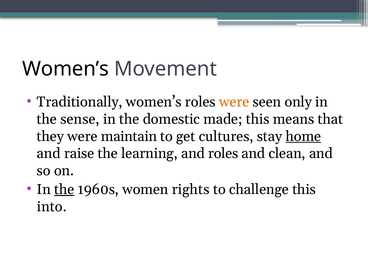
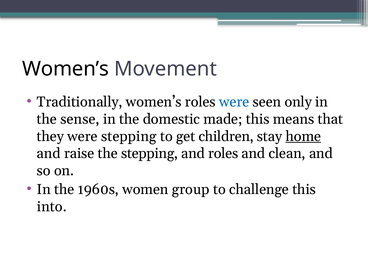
were at (234, 102) colour: orange -> blue
were maintain: maintain -> stepping
cultures: cultures -> children
the learning: learning -> stepping
the at (64, 189) underline: present -> none
rights: rights -> group
